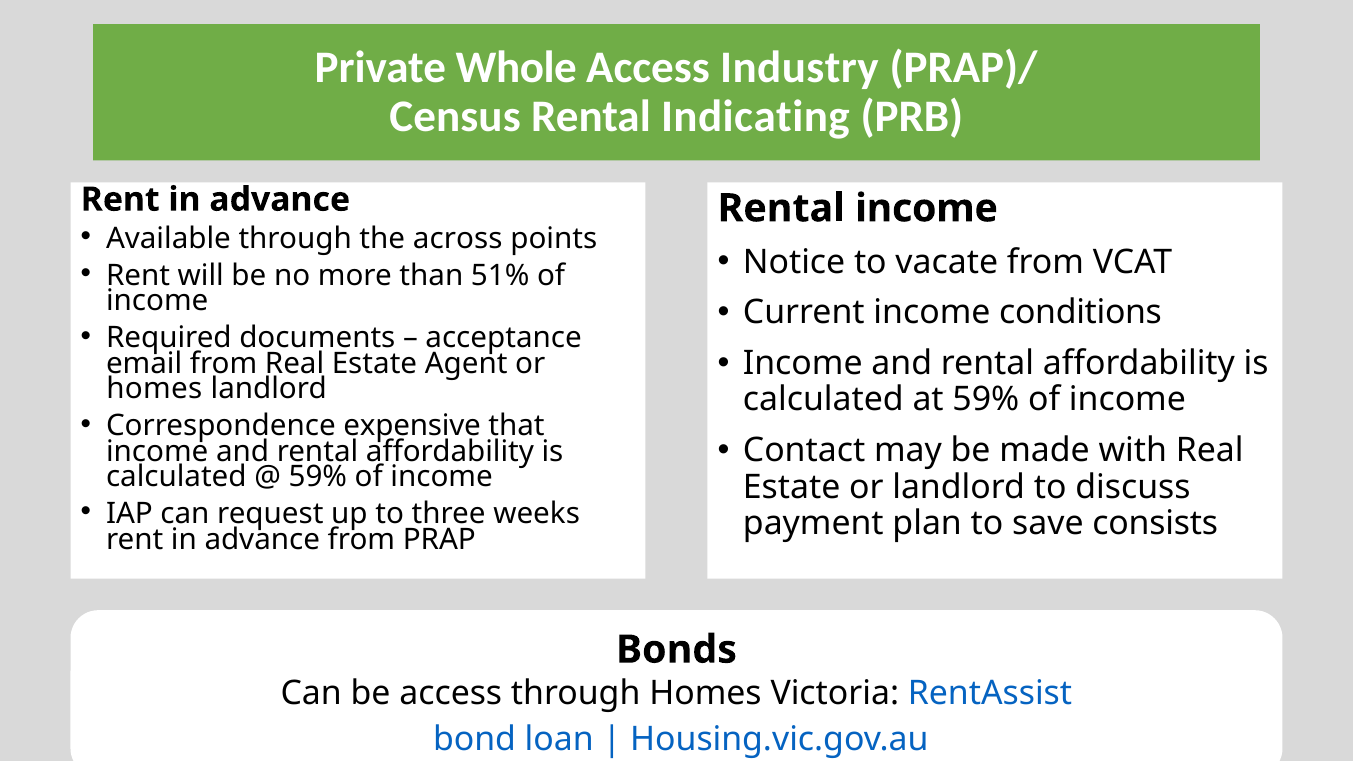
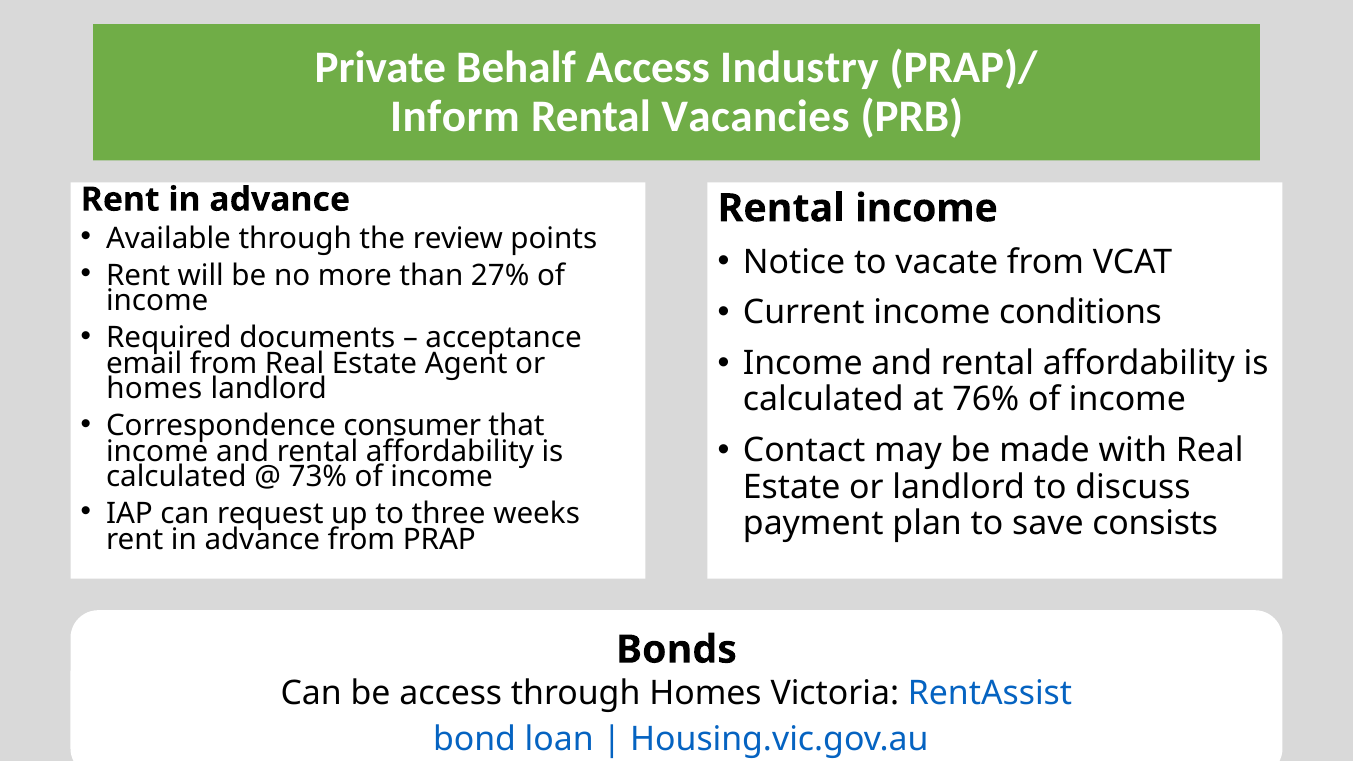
Whole: Whole -> Behalf
Census: Census -> Inform
Indicating: Indicating -> Vacancies
across: across -> review
51%: 51% -> 27%
at 59%: 59% -> 76%
expensive: expensive -> consumer
59% at (318, 477): 59% -> 73%
